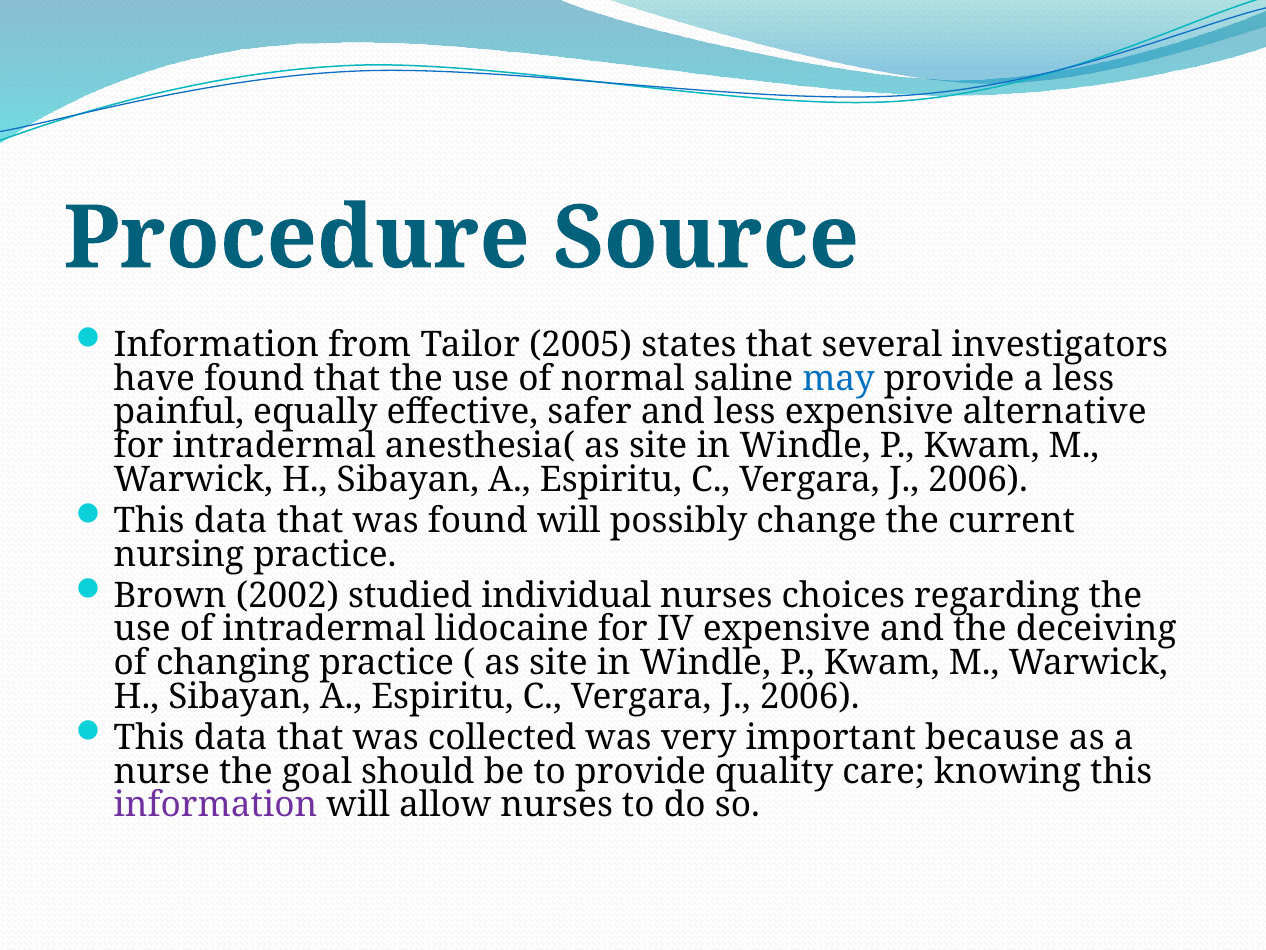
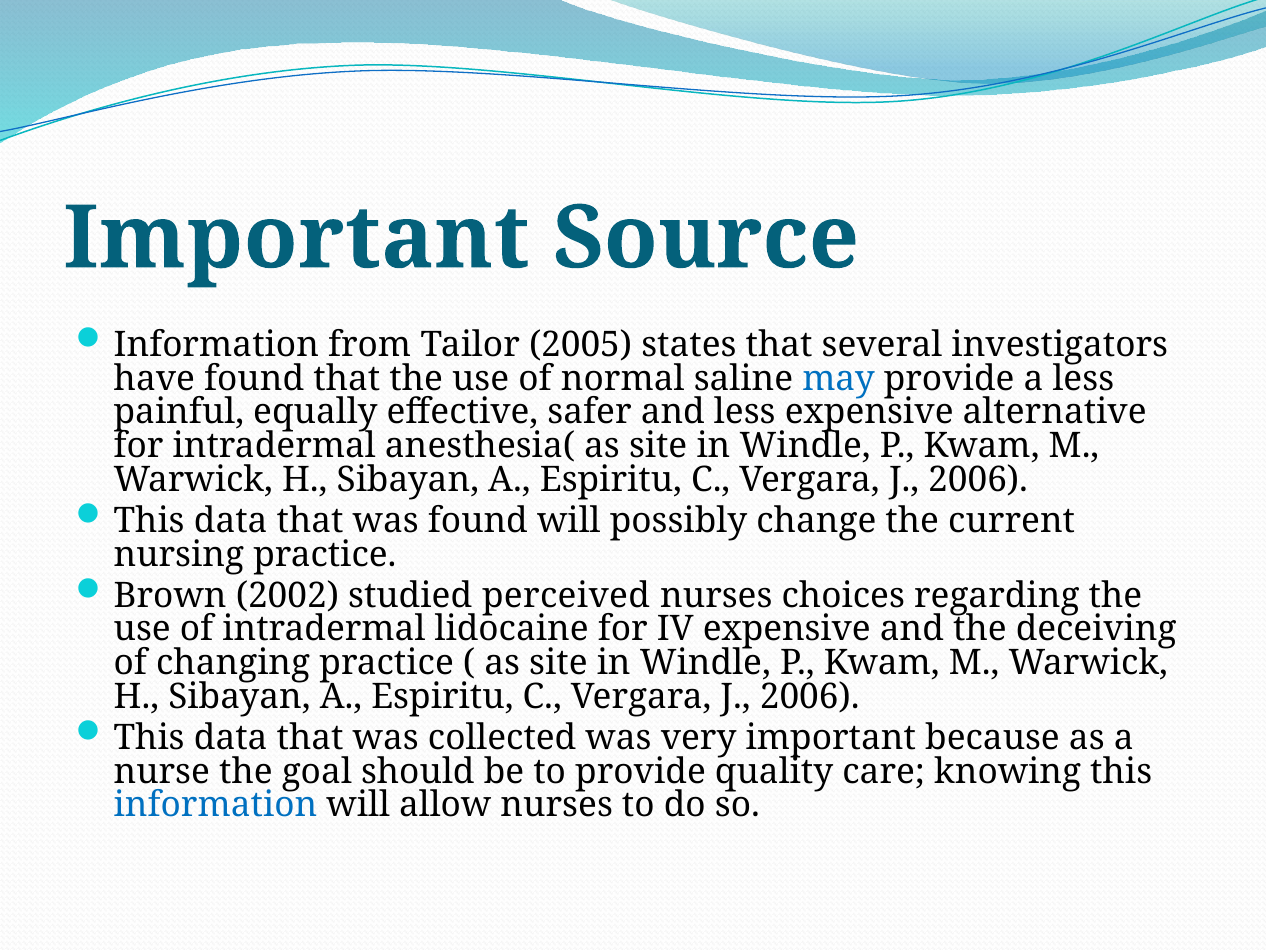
Procedure at (297, 238): Procedure -> Important
individual: individual -> perceived
information at (216, 805) colour: purple -> blue
